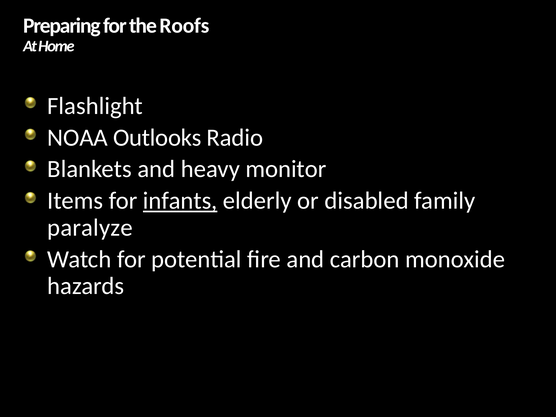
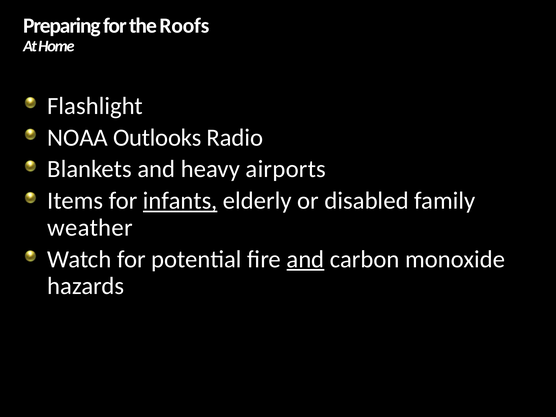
monitor: monitor -> airports
paralyze: paralyze -> weather
and at (305, 259) underline: none -> present
